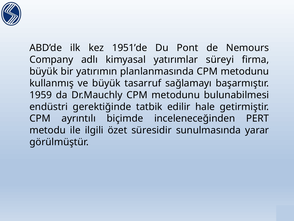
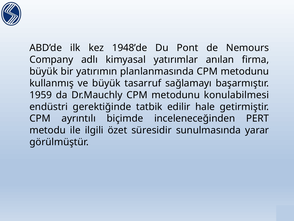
1951’de: 1951’de -> 1948’de
süreyi: süreyi -> anılan
bulunabilmesi: bulunabilmesi -> konulabilmesi
